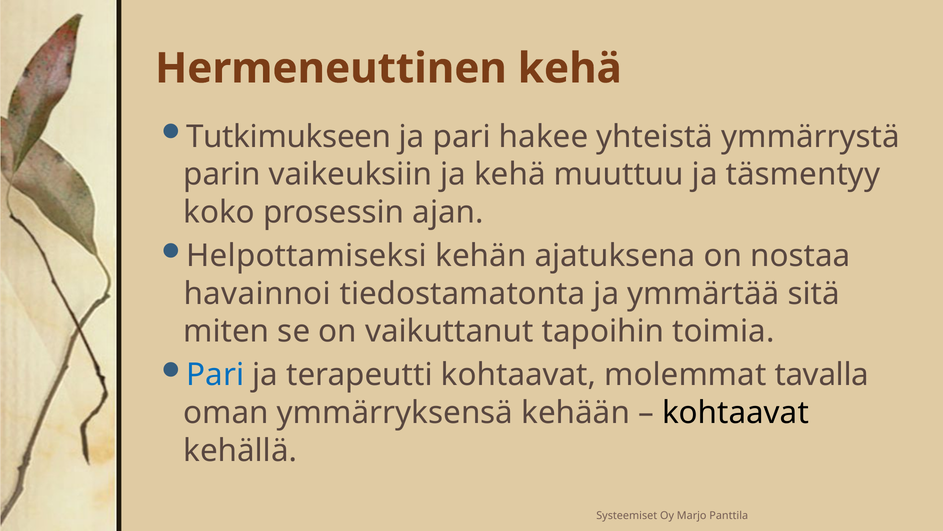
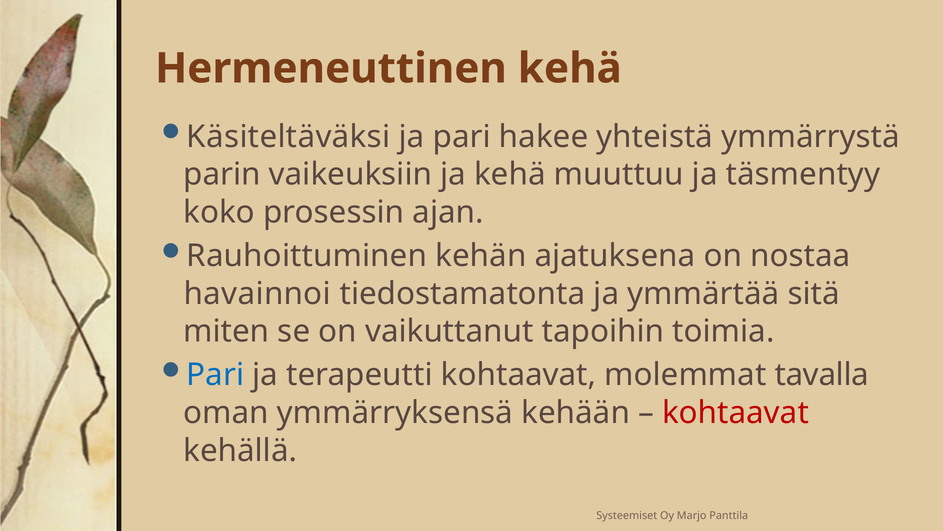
Tutkimukseen: Tutkimukseen -> Käsiteltäväksi
Helpottamiseksi: Helpottamiseksi -> Rauhoittuminen
kohtaavat at (735, 412) colour: black -> red
